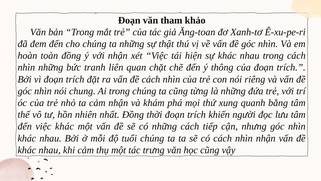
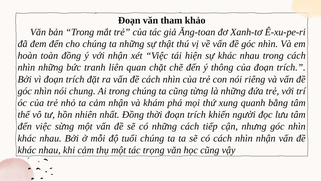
việc khác: khác -> sừng
trưng: trưng -> trọng
